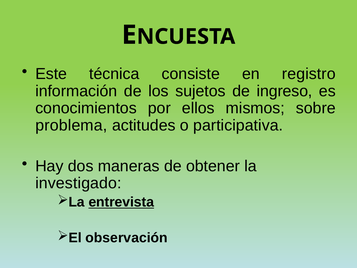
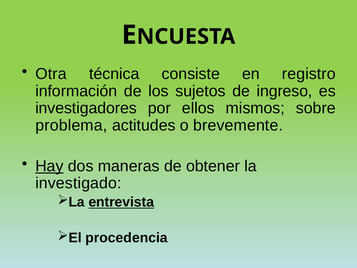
Este: Este -> Otra
conocimientos: conocimientos -> investigadores
participativa: participativa -> brevemente
Hay underline: none -> present
observación: observación -> procedencia
